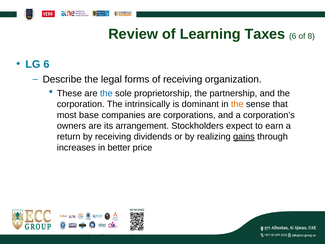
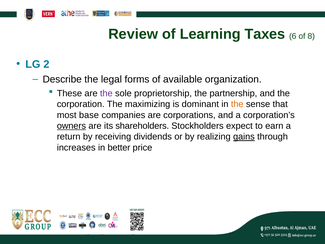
LG 6: 6 -> 2
of receiving: receiving -> available
the at (106, 93) colour: blue -> purple
intrinsically: intrinsically -> maximizing
owners underline: none -> present
arrangement: arrangement -> shareholders
